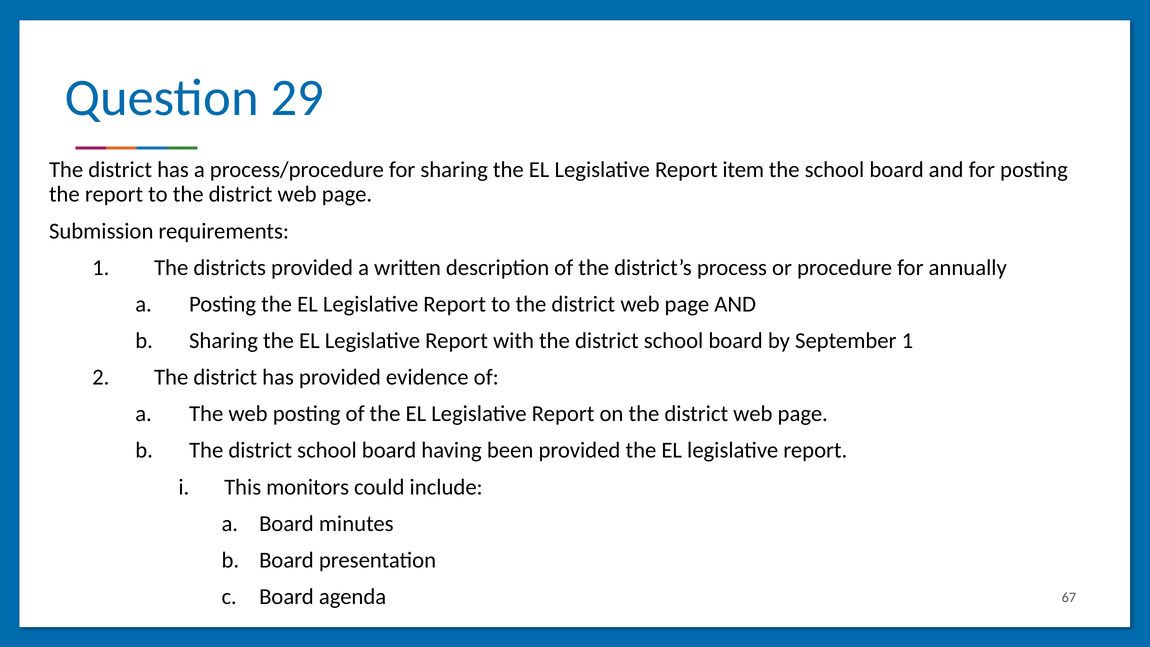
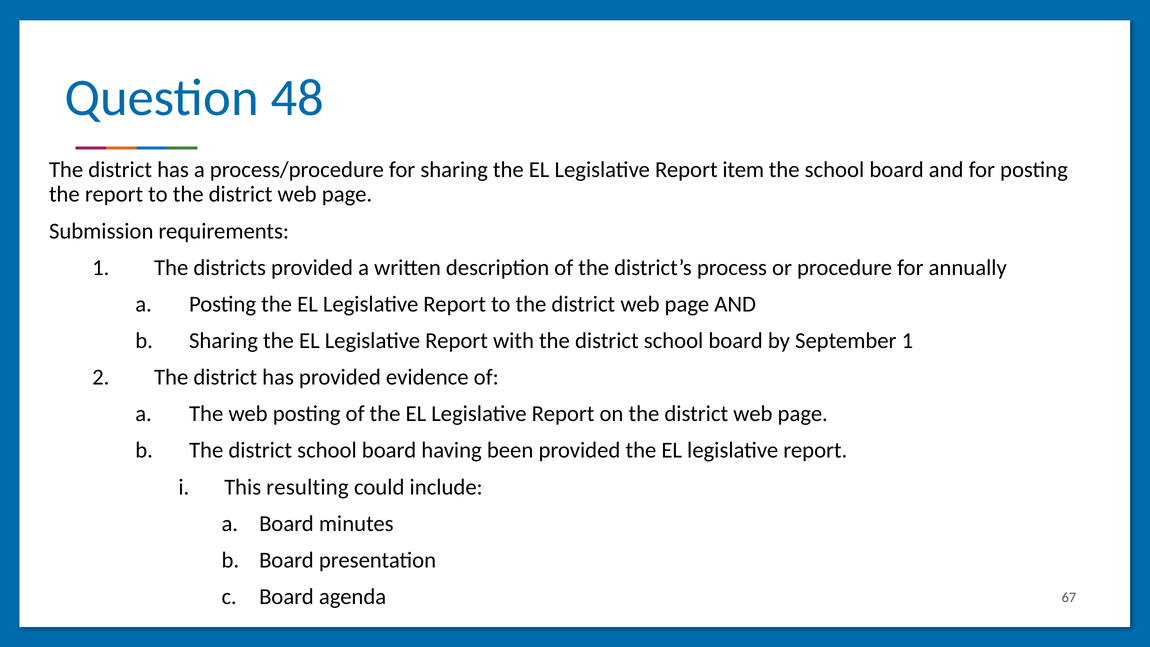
29: 29 -> 48
monitors: monitors -> resulting
